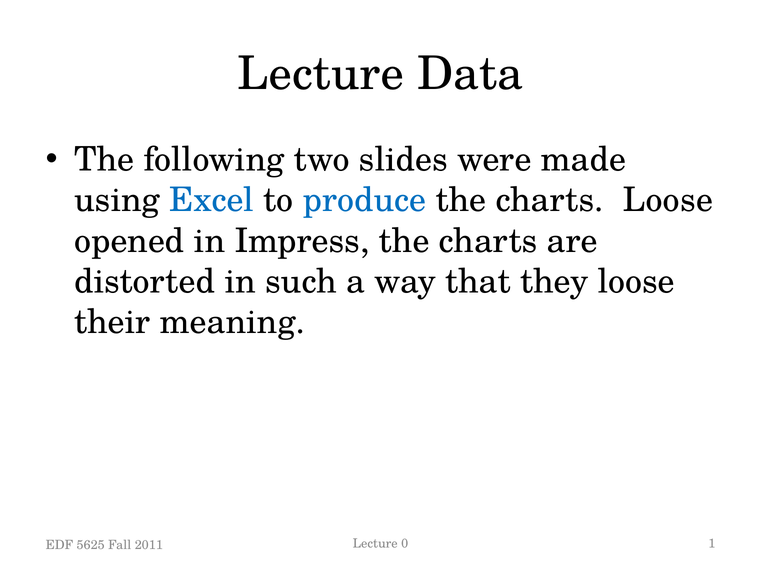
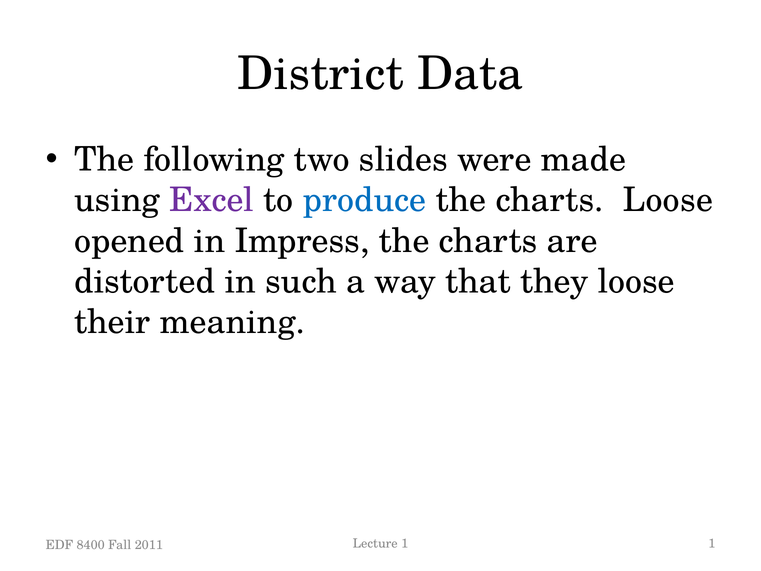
Lecture at (321, 74): Lecture -> District
Excel colour: blue -> purple
Lecture 0: 0 -> 1
5625: 5625 -> 8400
